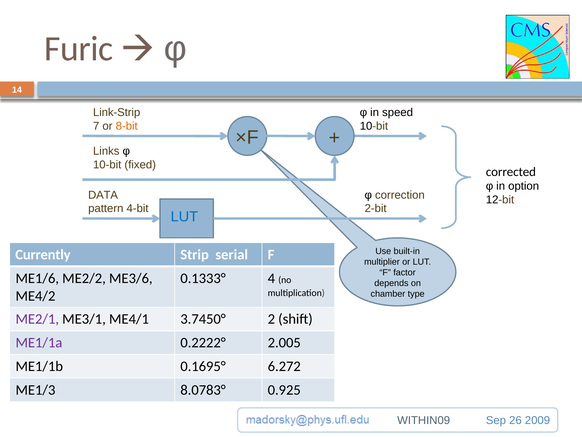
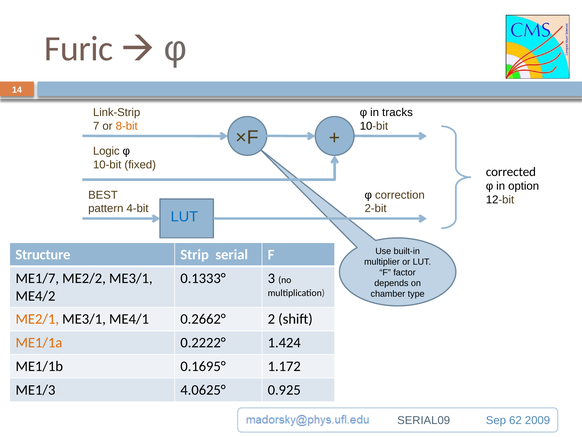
speed: speed -> tracks
Links: Links -> Logic
DATA: DATA -> BEST
Currently: Currently -> Structure
ME1/6: ME1/6 -> ME1/7
ME2/2 ME3/6: ME3/6 -> ME3/1
4: 4 -> 3
ME2/1 colour: purple -> orange
3.7450°: 3.7450° -> 0.2662°
ME1/1a colour: purple -> orange
2.005: 2.005 -> 1.424
6.272: 6.272 -> 1.172
8.0783°: 8.0783° -> 4.0625°
WITHIN09: WITHIN09 -> SERIAL09
26: 26 -> 62
